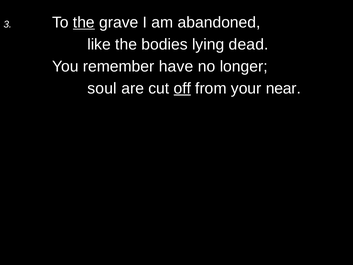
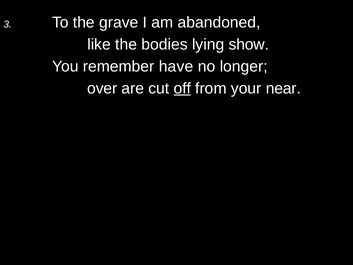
the at (84, 22) underline: present -> none
dead: dead -> show
soul: soul -> over
